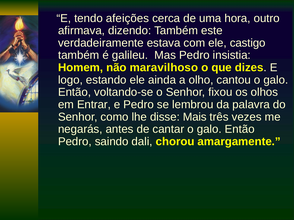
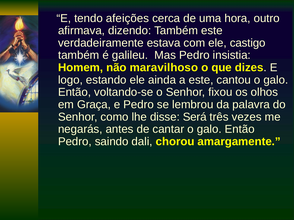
a olho: olho -> este
Entrar: Entrar -> Graça
Mais: Mais -> Será
